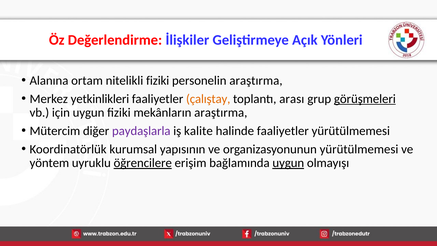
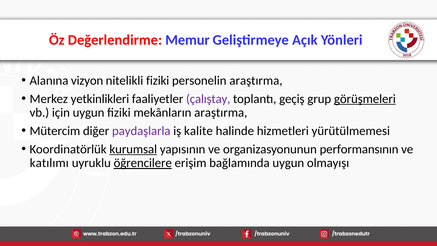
İlişkiler: İlişkiler -> Memur
ortam: ortam -> vizyon
çalıştay colour: orange -> purple
arası: arası -> geçiş
halinde faaliyetler: faaliyetler -> hizmetleri
kurumsal underline: none -> present
organizasyonunun yürütülmemesi: yürütülmemesi -> performansının
yöntem: yöntem -> katılımı
uygun at (288, 163) underline: present -> none
